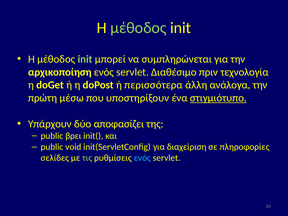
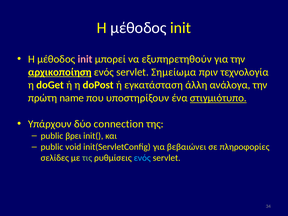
μέθοδος at (138, 28) colour: light green -> white
init at (85, 59) colour: light green -> pink
συμπληρώνεται: συμπληρώνεται -> εξυπηρετηθούν
αρχικοποίηση underline: none -> present
Διαθέσιμο: Διαθέσιμο -> Σημείωμα
περισσότερα: περισσότερα -> εγκατάσταση
μέσω: μέσω -> name
αποφασίζει: αποφασίζει -> connection
διαχείριση: διαχείριση -> βεβαιώνει
